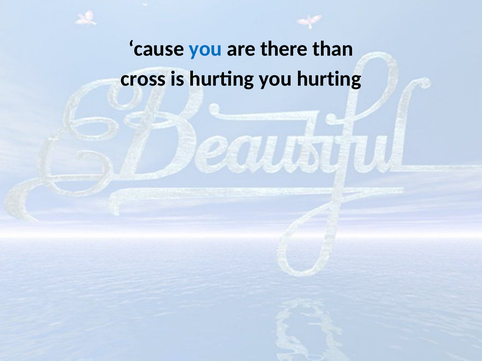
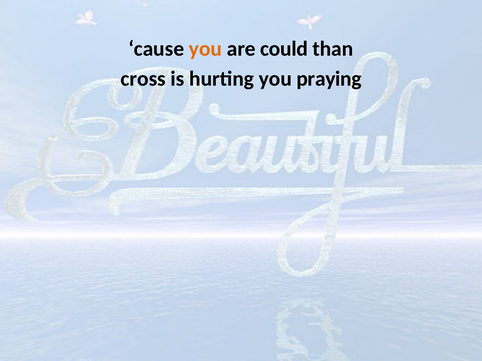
you at (205, 49) colour: blue -> orange
there: there -> could
you hurting: hurting -> praying
